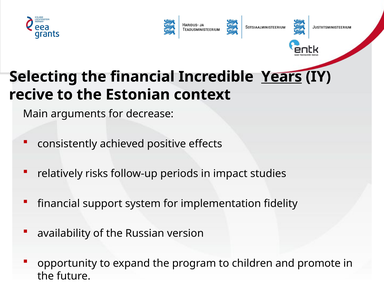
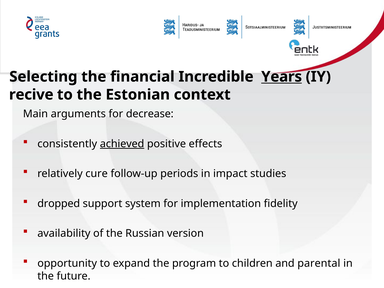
achieved underline: none -> present
risks: risks -> cure
financial at (59, 204): financial -> dropped
promote: promote -> parental
